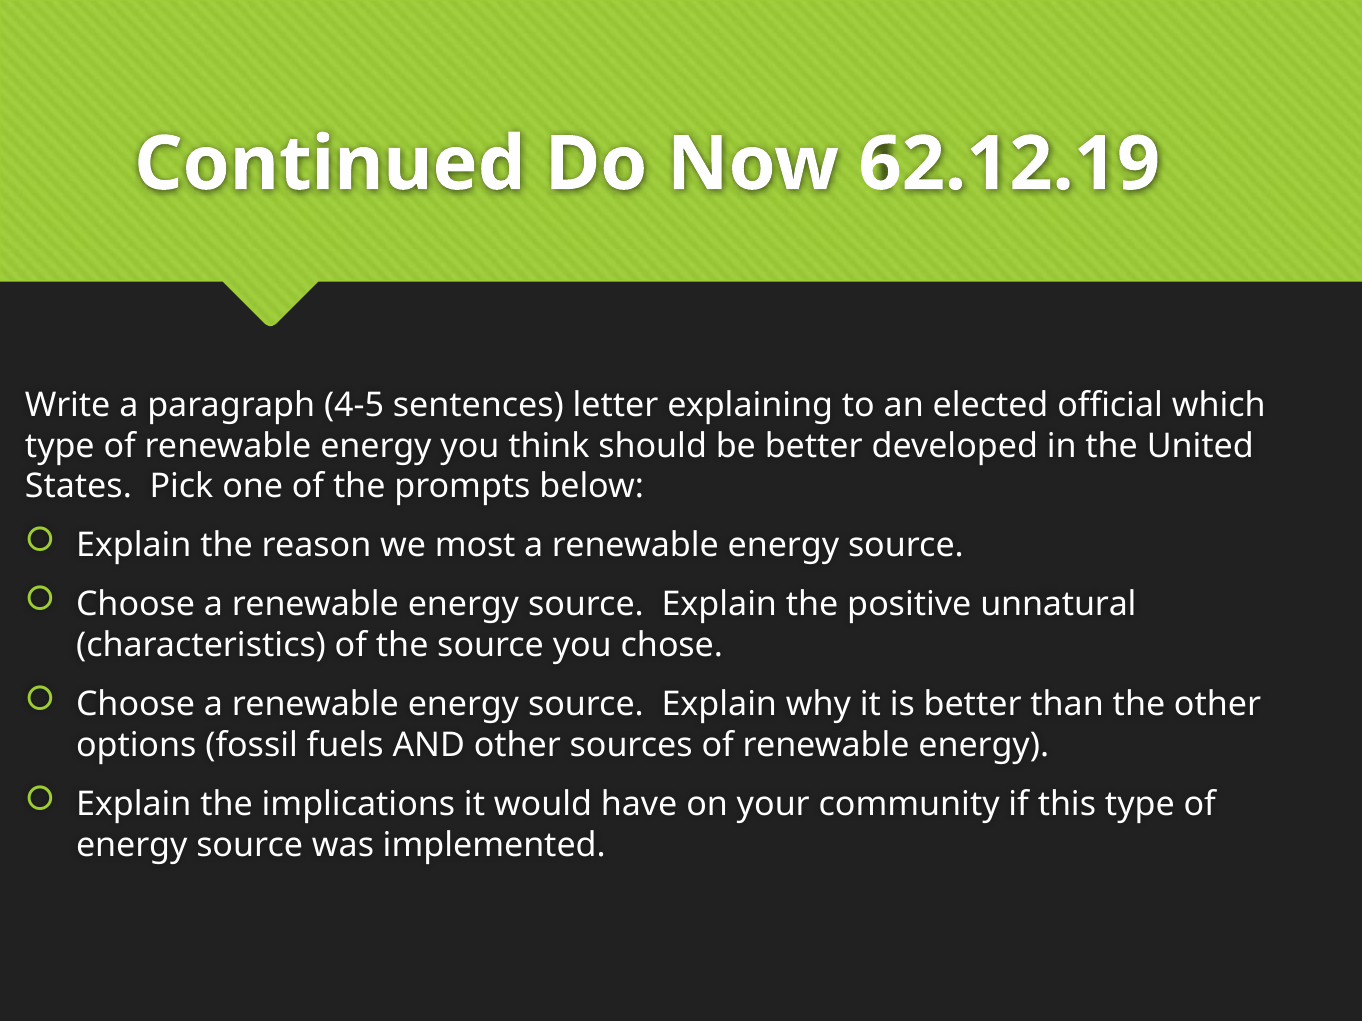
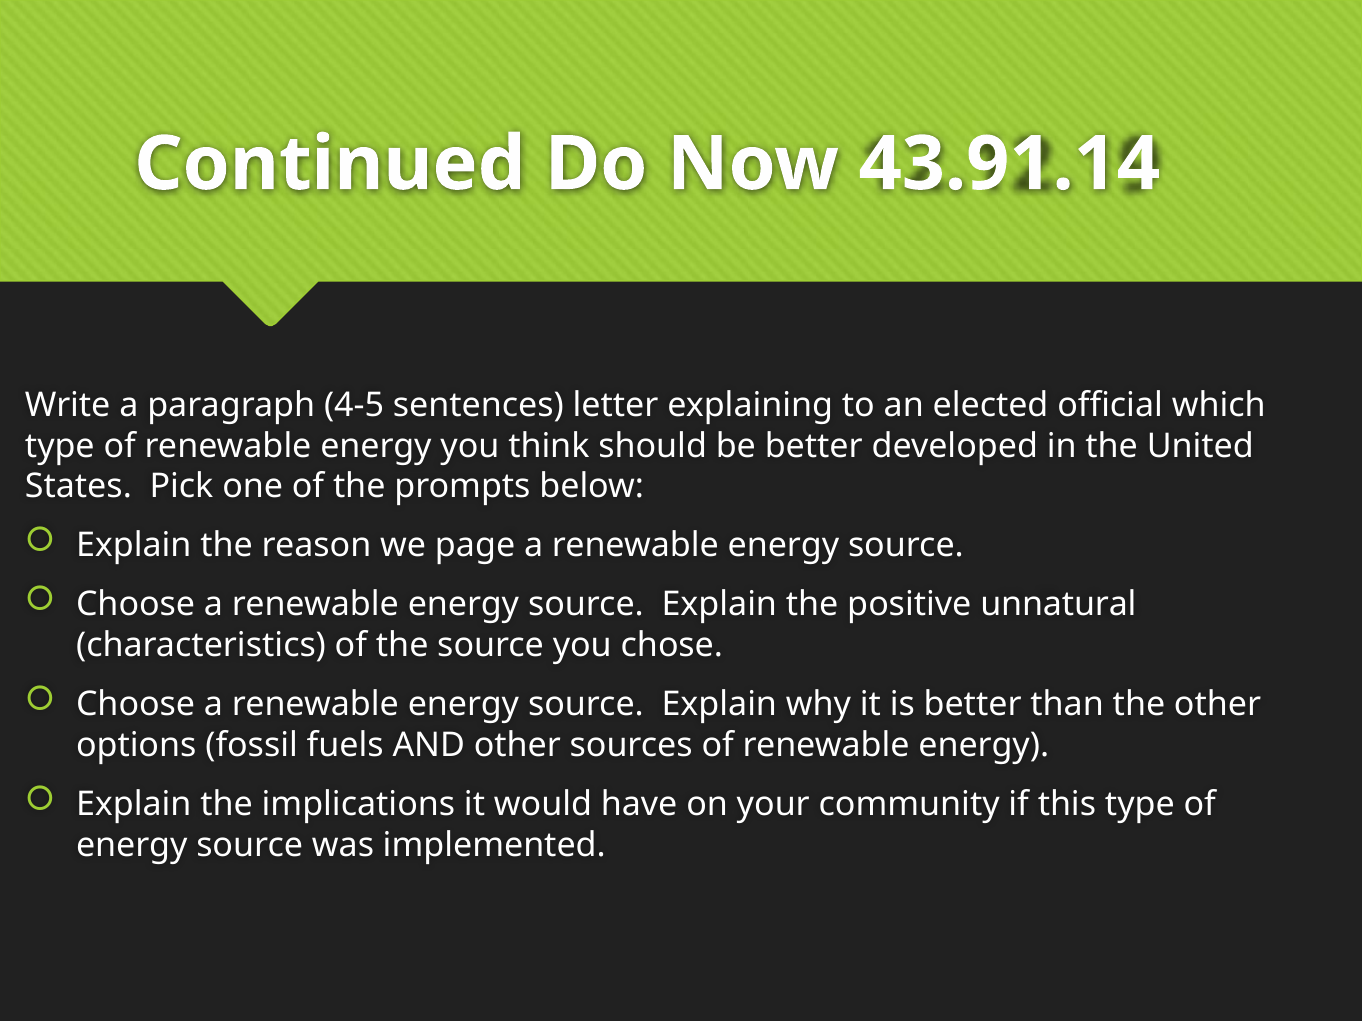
62.12.19: 62.12.19 -> 43.91.14
most: most -> page
